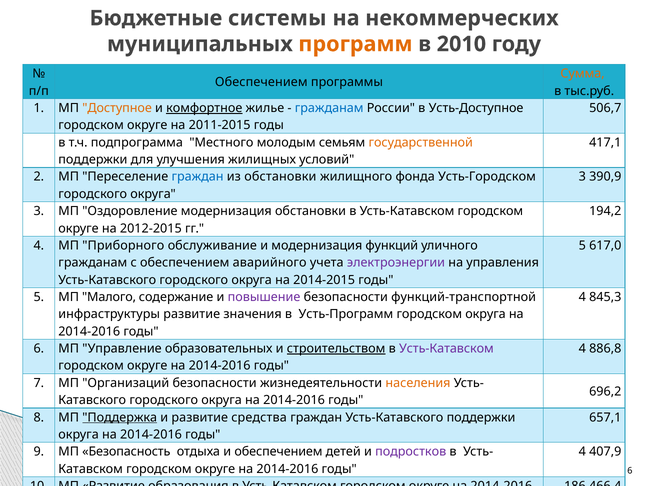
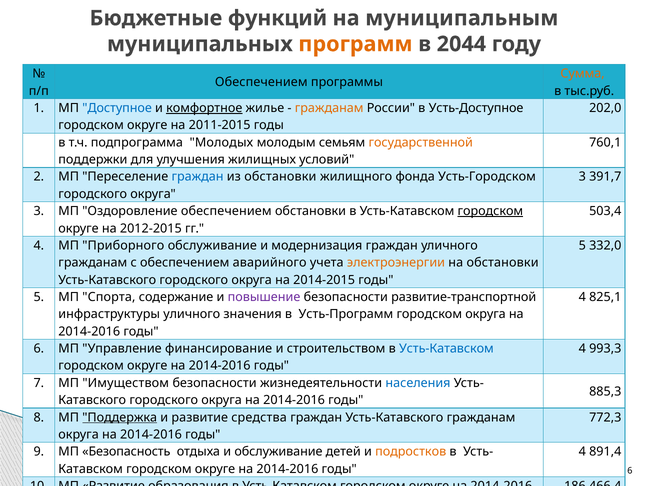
системы: системы -> функций
некоммерческих: некоммерческих -> муниципальным
2010: 2010 -> 2044
Доступное colour: orange -> blue
гражданам at (329, 108) colour: blue -> orange
506,7: 506,7 -> 202,0
Местного: Местного -> Молодых
417,1: 417,1 -> 760,1
390,9: 390,9 -> 391,7
Оздоровление модернизация: модернизация -> обеспечением
городском at (490, 211) underline: none -> present
194,2: 194,2 -> 503,4
модернизация функций: функций -> граждан
617,0: 617,0 -> 332,0
электроэнергии colour: purple -> orange
на управления: управления -> обстановки
Малого: Малого -> Спорта
функций-транспортной: функций-транспортной -> развитие-транспортной
845,3: 845,3 -> 825,1
инфраструктуры развитие: развитие -> уличного
образовательных: образовательных -> финансирование
строительством underline: present -> none
Усть-Катавском at (446, 349) colour: purple -> blue
886,8: 886,8 -> 993,3
Организаций: Организаций -> Имуществом
населения colour: orange -> blue
696,2: 696,2 -> 885,3
Усть-Катавского поддержки: поддержки -> гражданам
657,1: 657,1 -> 772,3
и обеспечением: обеспечением -> обслуживание
подростков colour: purple -> orange
407,9: 407,9 -> 891,4
